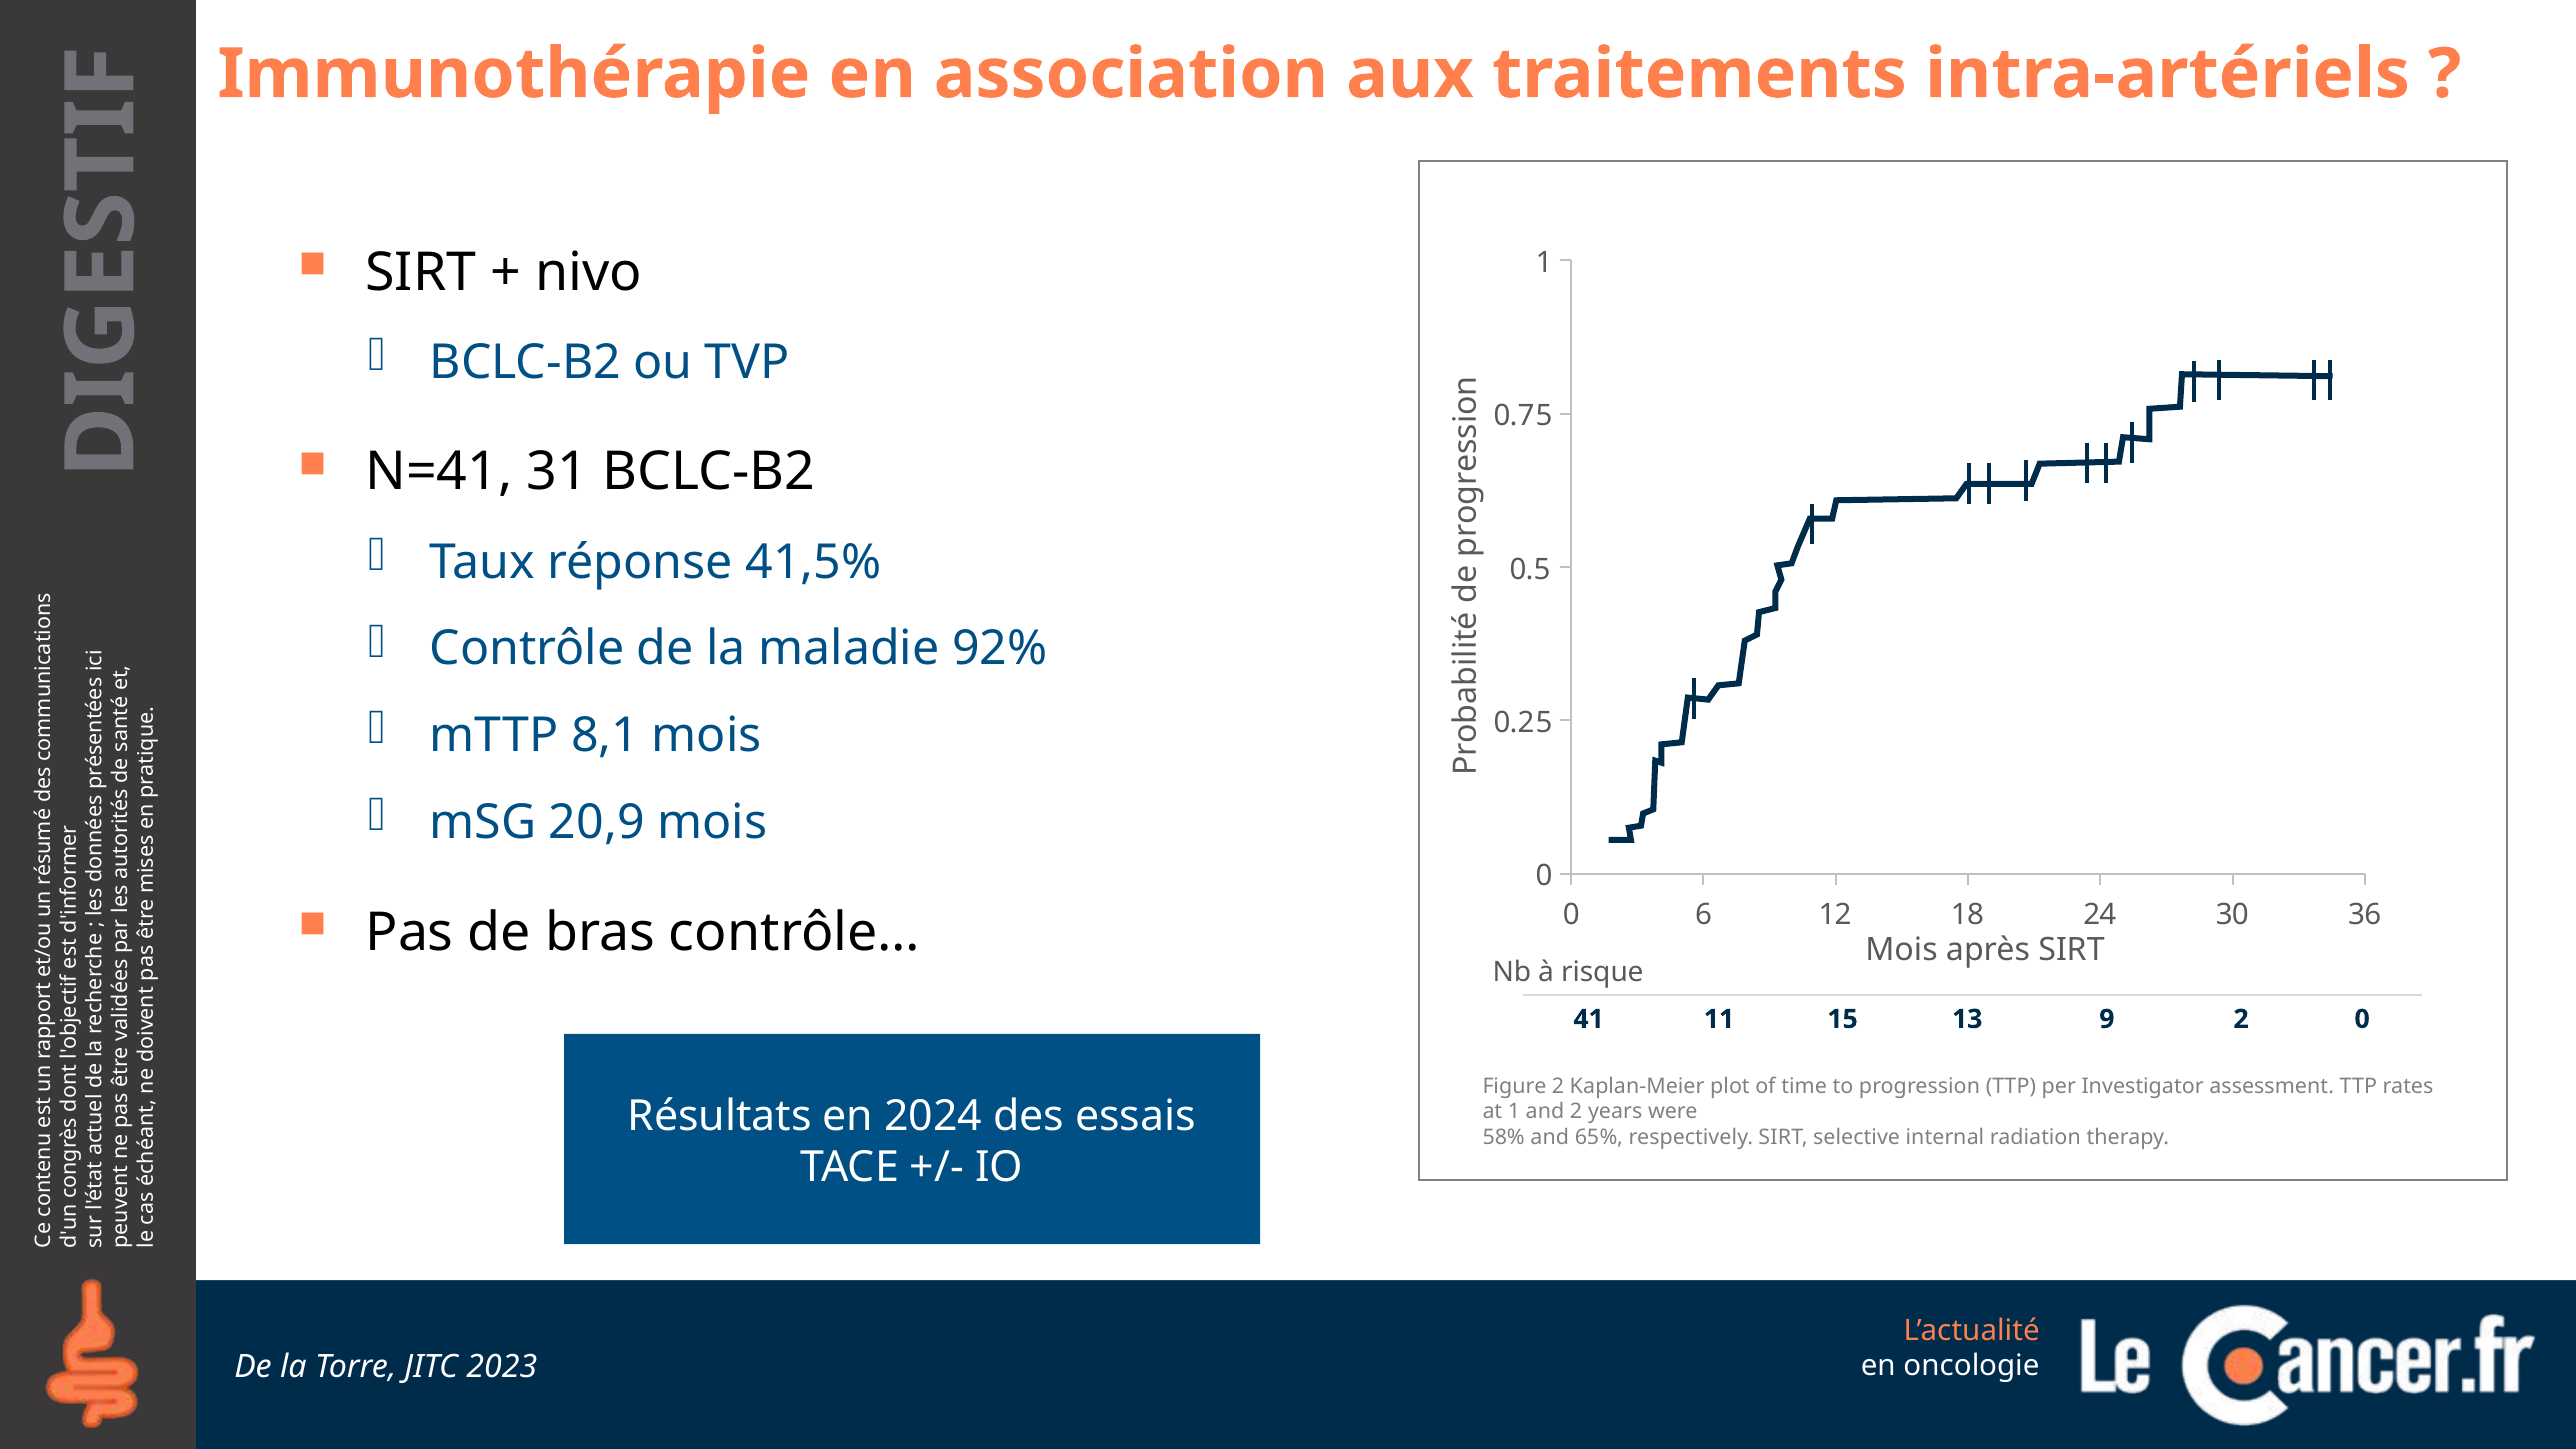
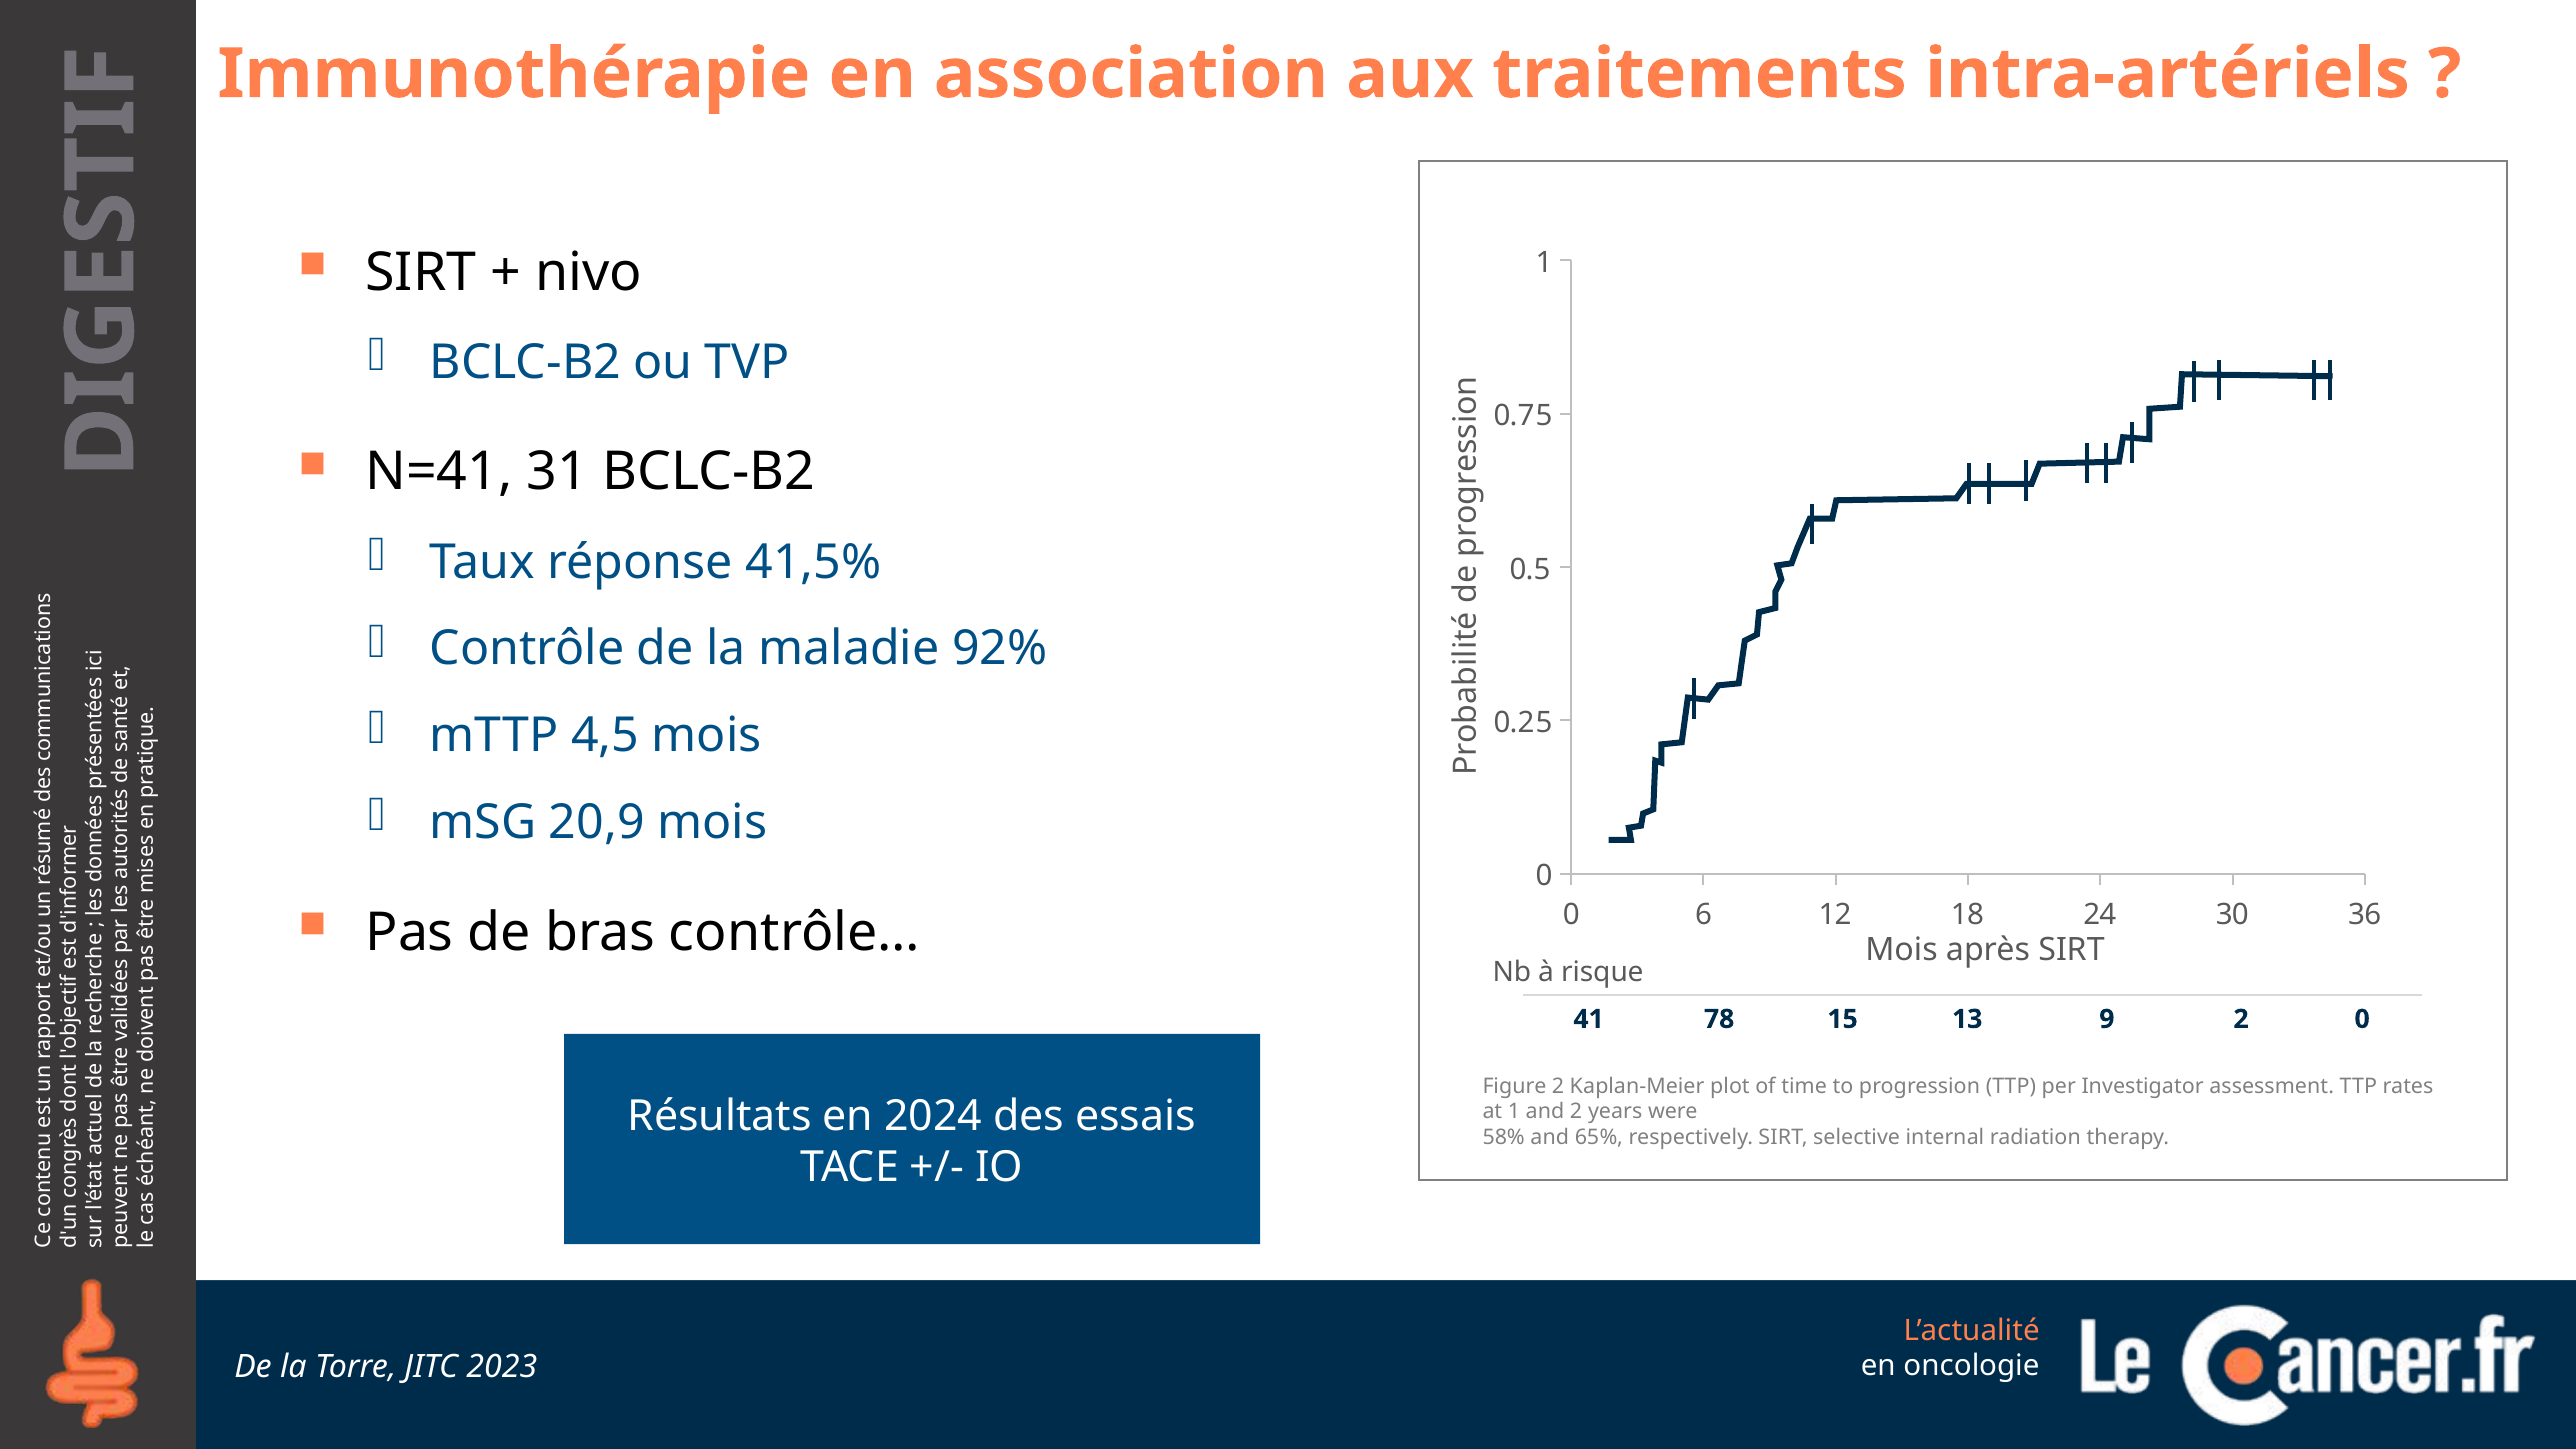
8,1: 8,1 -> 4,5
11: 11 -> 78
